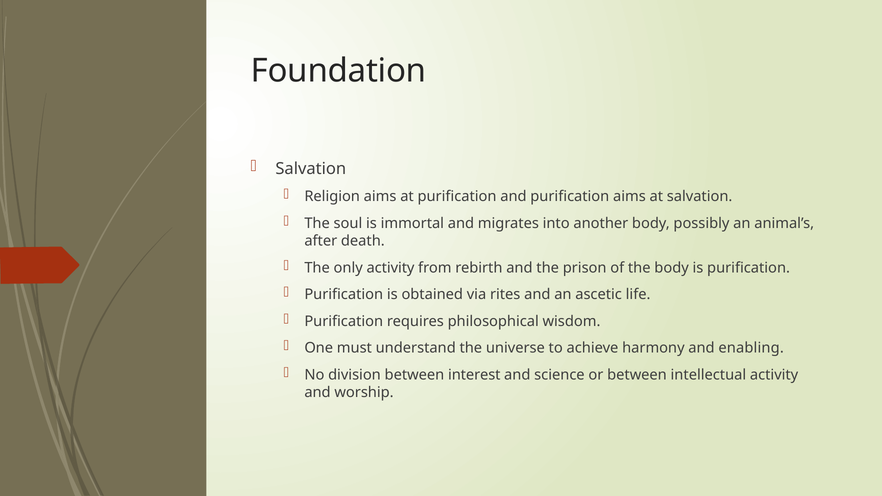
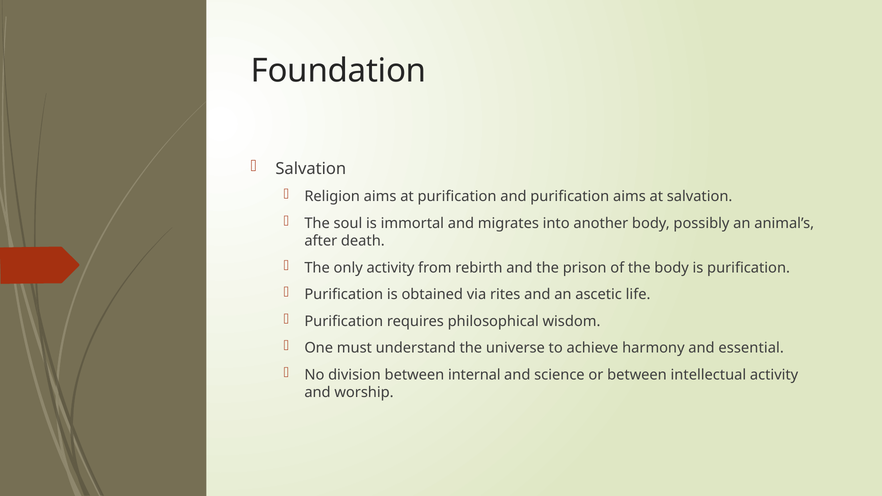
enabling: enabling -> essential
interest: interest -> internal
